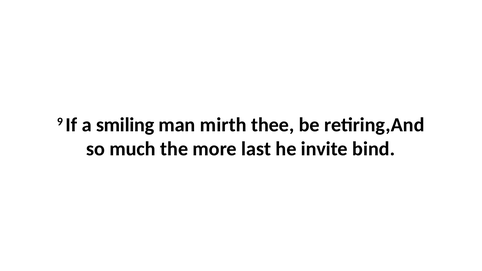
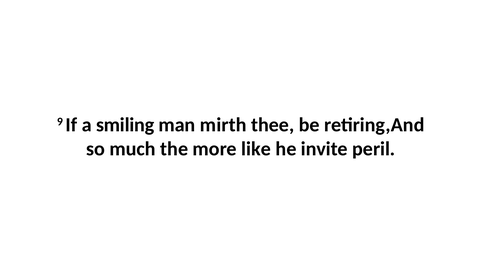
last: last -> like
bind: bind -> peril
